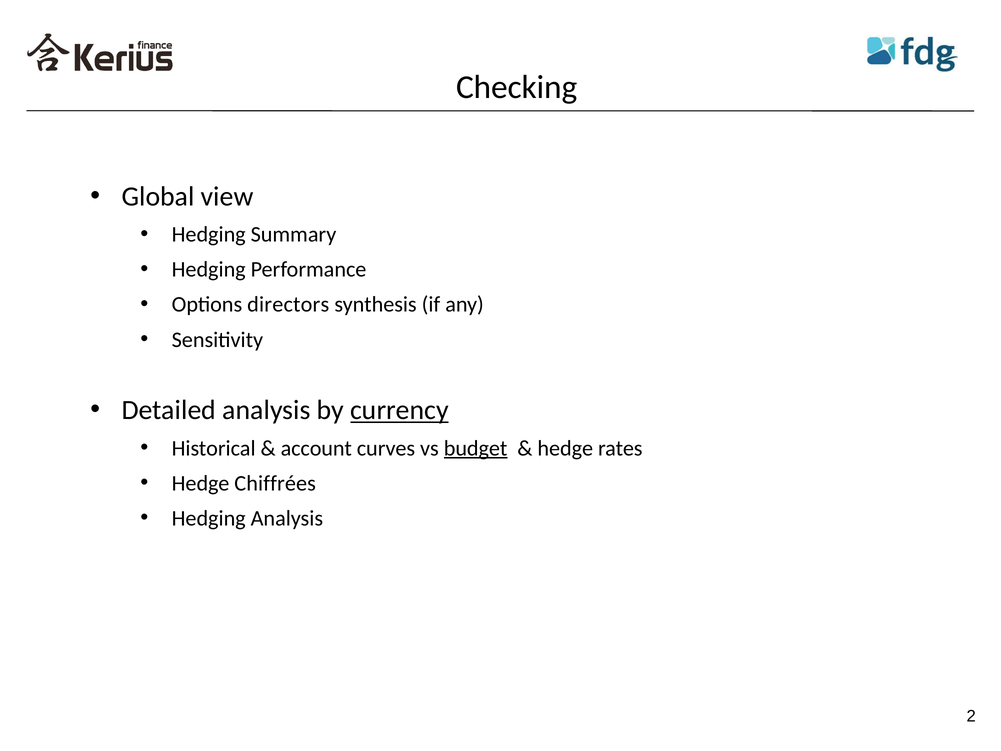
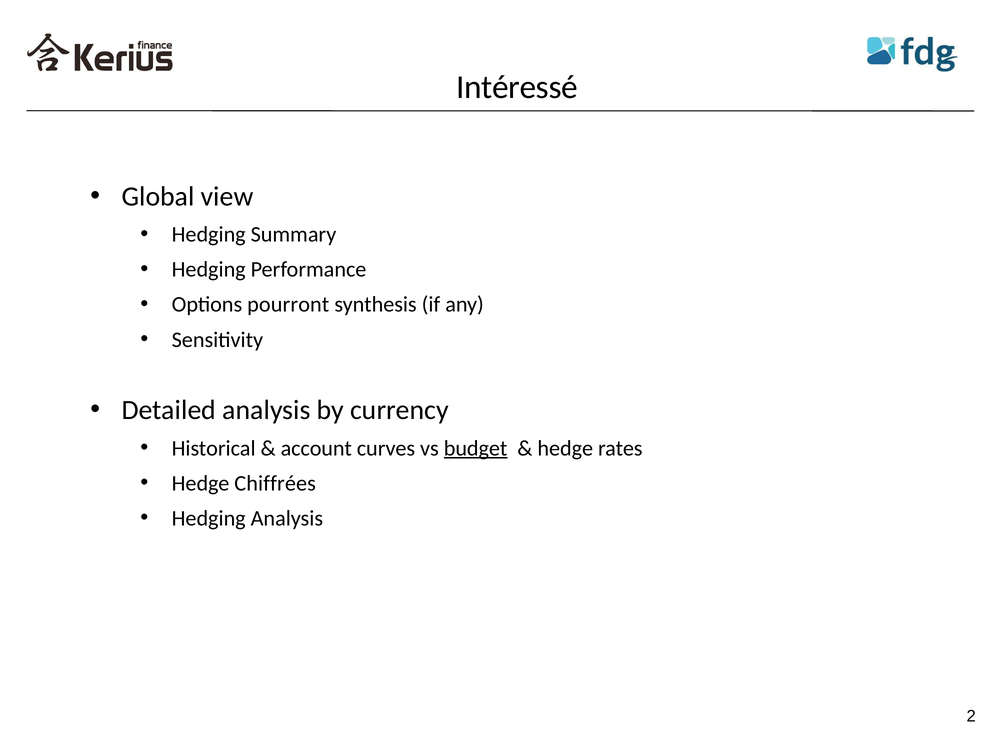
Checking: Checking -> Intéressé
directors: directors -> pourront
currency underline: present -> none
